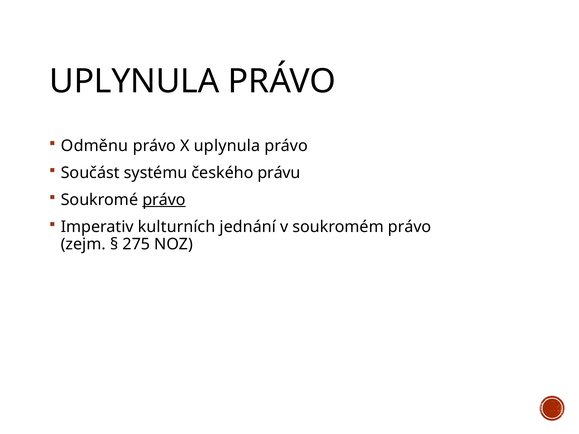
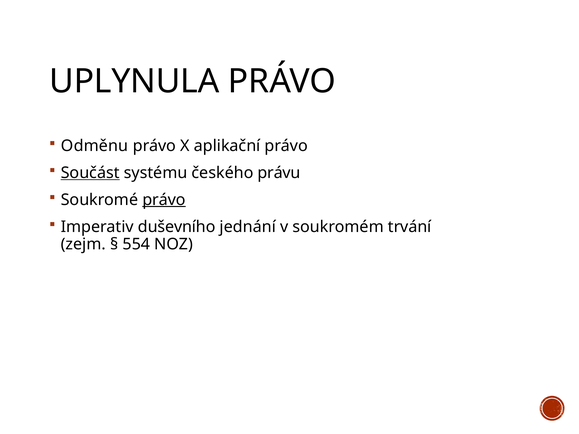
X uplynula: uplynula -> aplikační
Součást underline: none -> present
kulturních: kulturních -> duševního
soukromém právo: právo -> trvání
275: 275 -> 554
